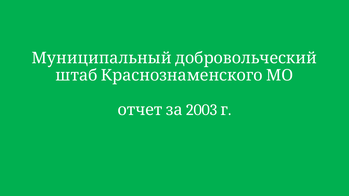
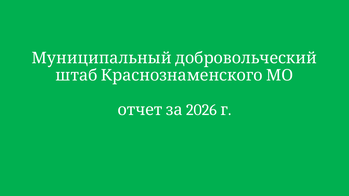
2003: 2003 -> 2026
